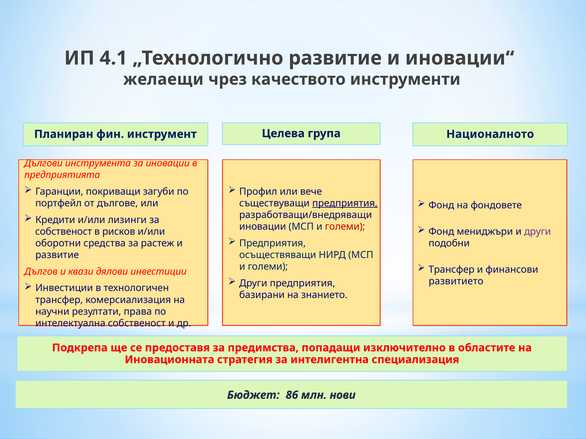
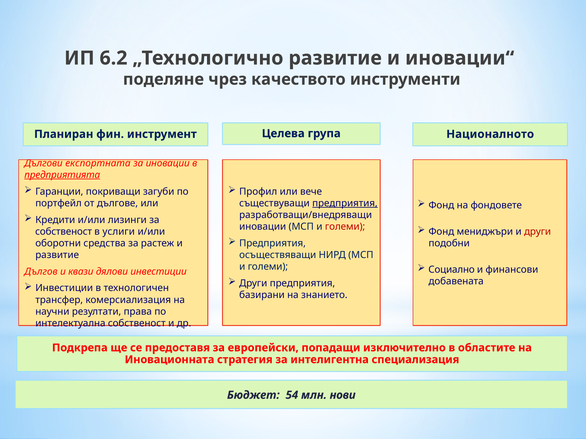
4.1: 4.1 -> 6.2
желаещи: желаещи -> поделяне
инструмента: инструмента -> експортната
предприятията underline: none -> present
други at (538, 232) colour: purple -> red
рисков: рисков -> услиги
Трансфер at (452, 270): Трансфер -> Социално
развитието: развитието -> добавената
предимства: предимства -> европейски
86: 86 -> 54
